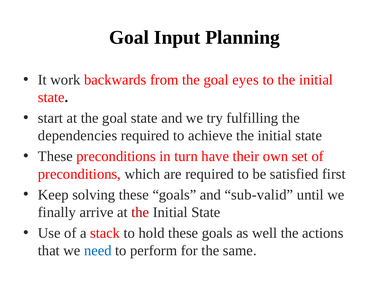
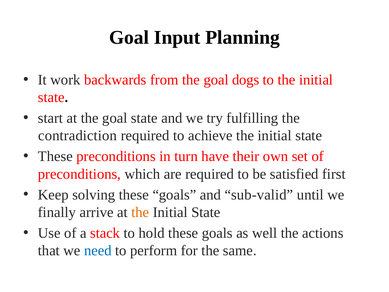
eyes: eyes -> dogs
dependencies: dependencies -> contradiction
the at (140, 212) colour: red -> orange
